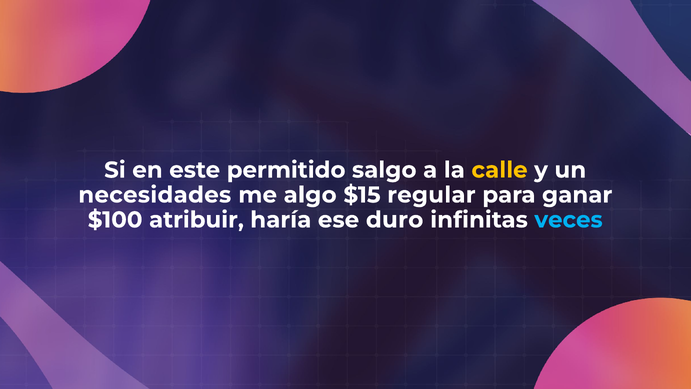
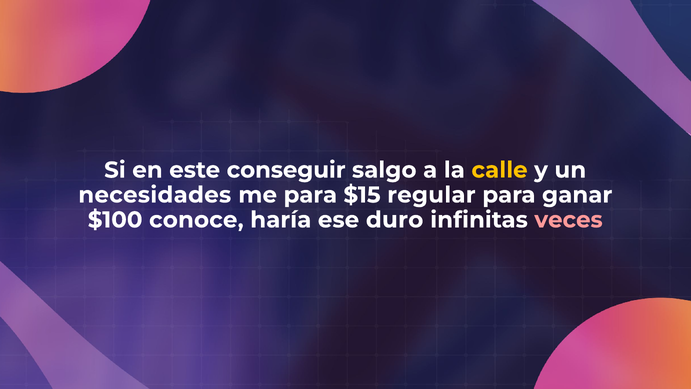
permitido: permitido -> conseguir
me algo: algo -> para
atribuir: atribuir -> conoce
veces colour: light blue -> pink
